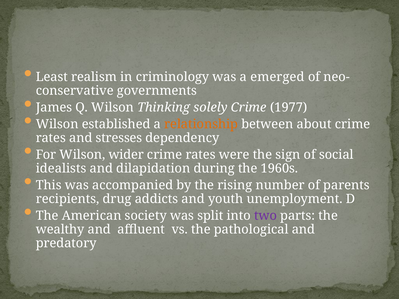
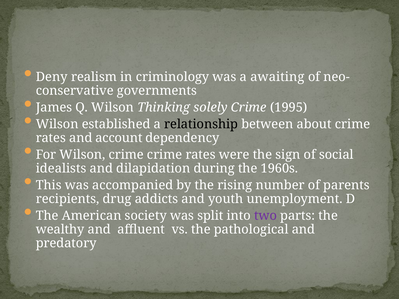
Least: Least -> Deny
emerged: emerged -> awaiting
1977: 1977 -> 1995
relationship colour: orange -> black
stresses: stresses -> account
Wilson wider: wider -> crime
